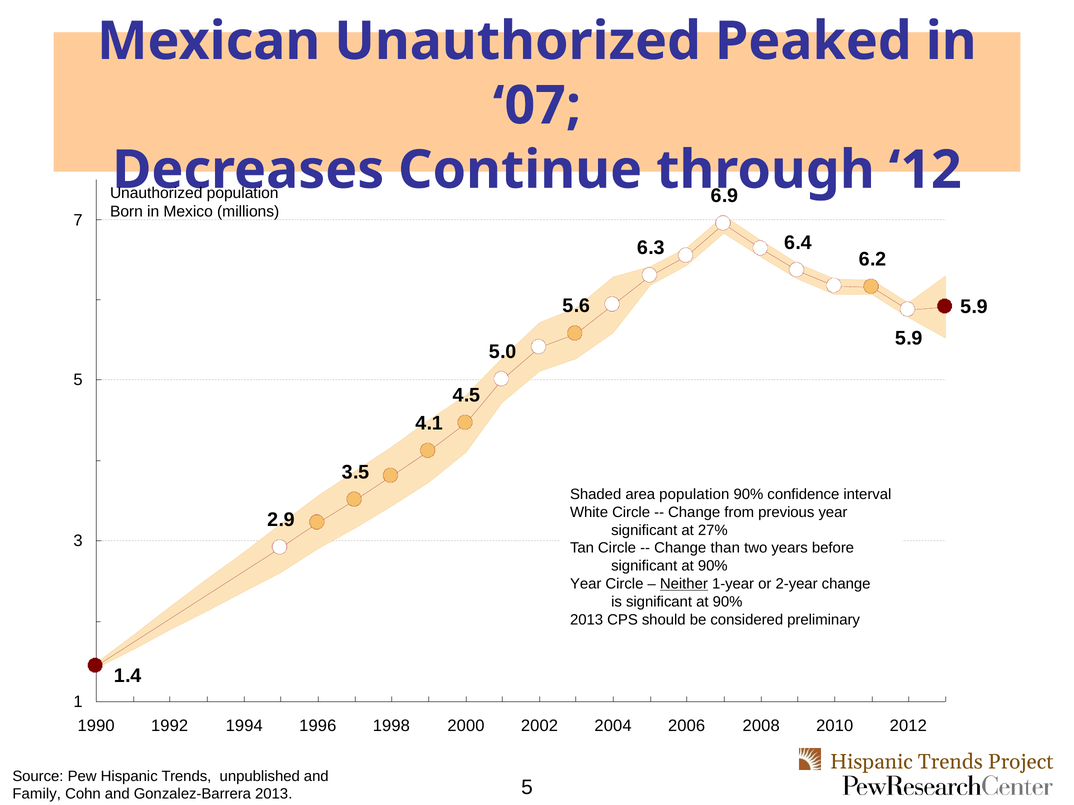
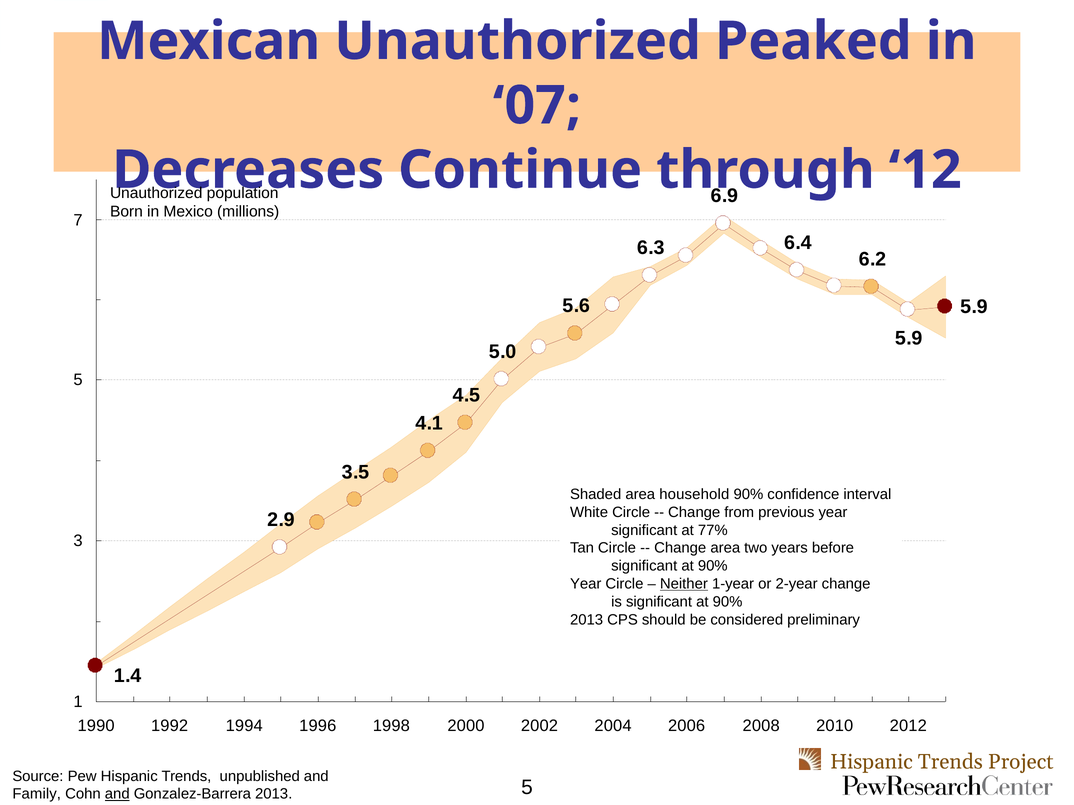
area population: population -> household
27%: 27% -> 77%
Change than: than -> area
and at (117, 795) underline: none -> present
